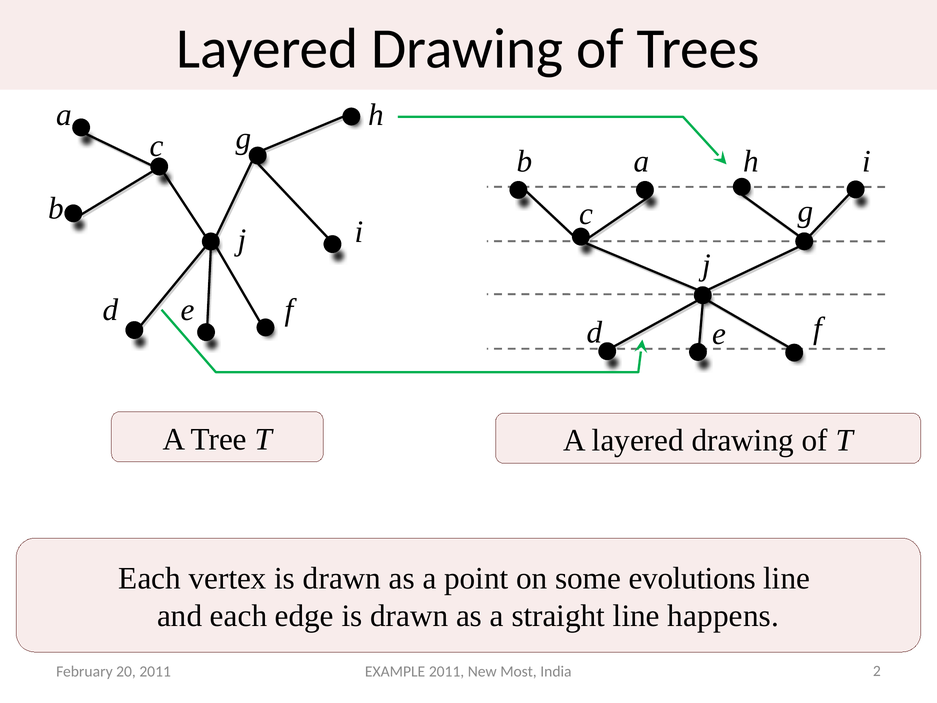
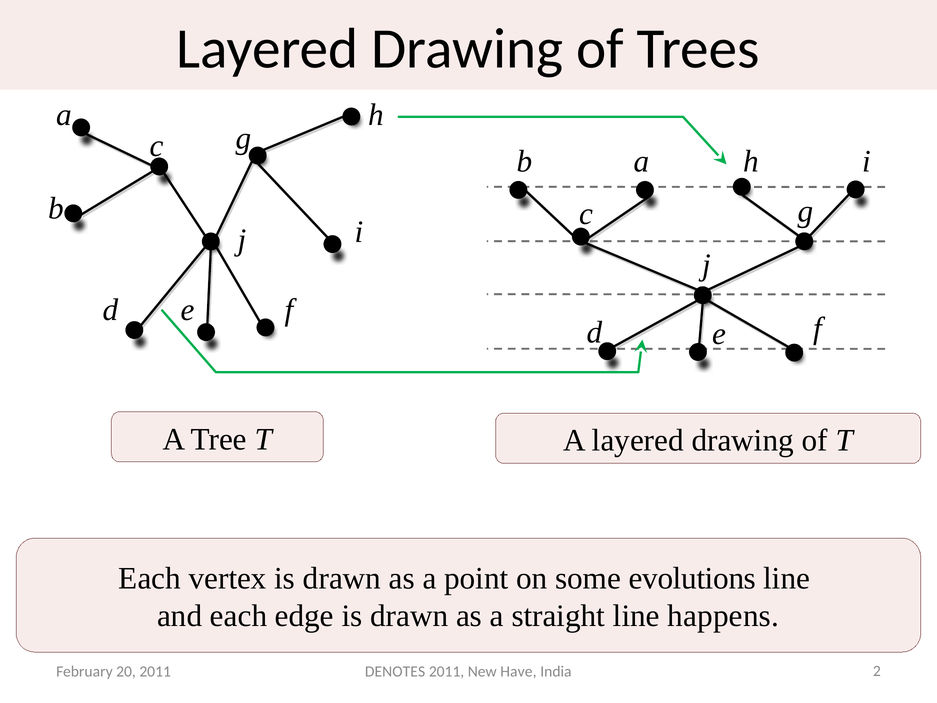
EXAMPLE: EXAMPLE -> DENOTES
Most: Most -> Have
